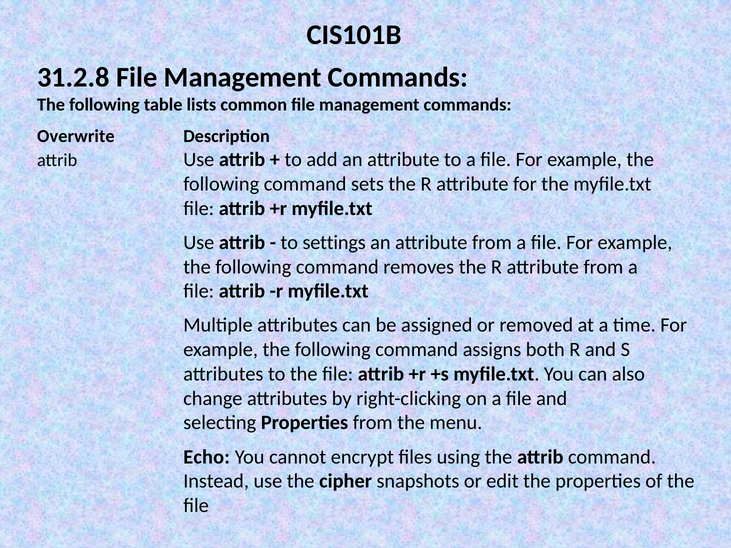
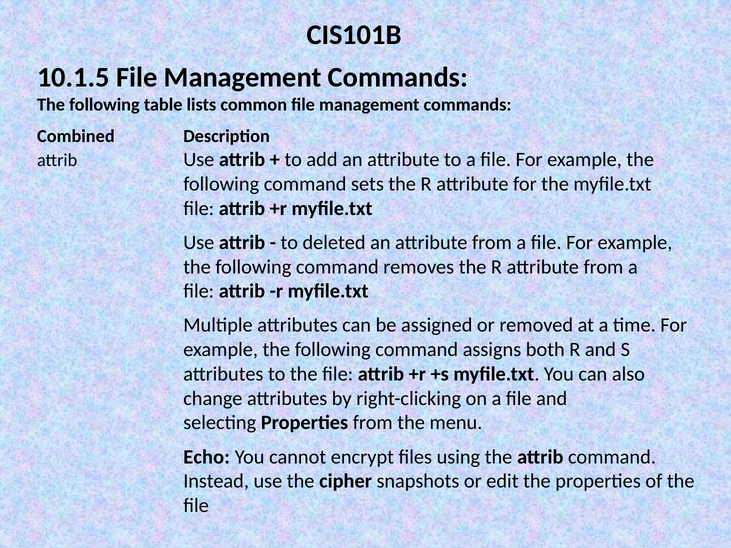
31.2.8: 31.2.8 -> 10.1.5
Overwrite: Overwrite -> Combined
settings: settings -> deleted
